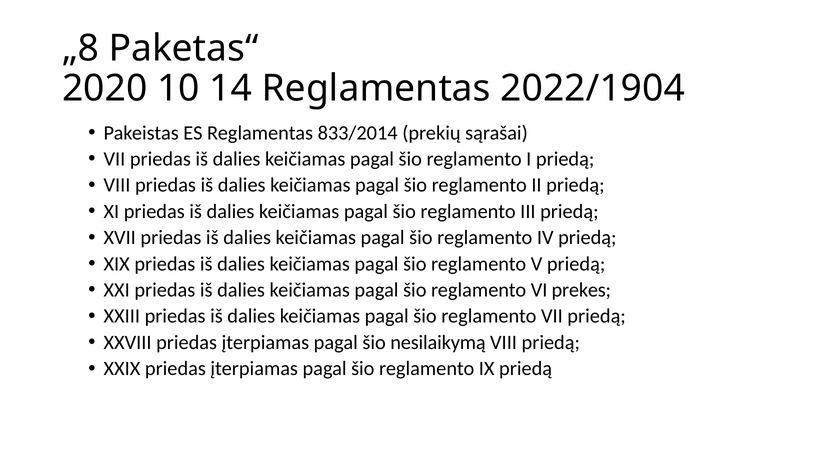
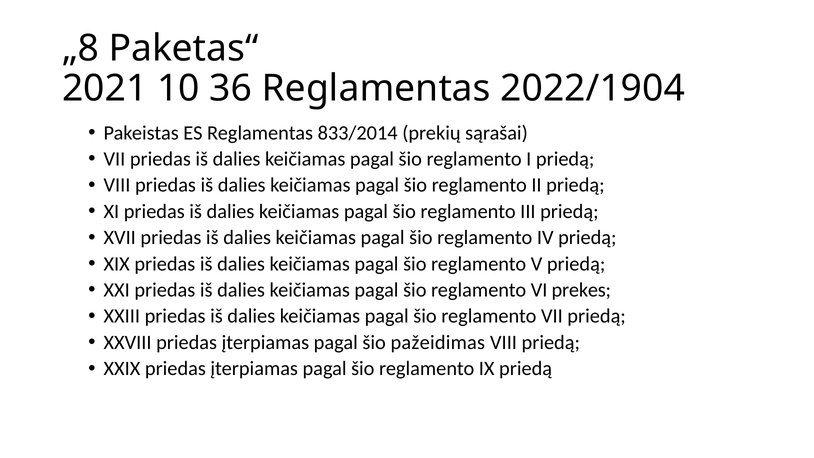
2020: 2020 -> 2021
14: 14 -> 36
nesilaikymą: nesilaikymą -> pažeidimas
